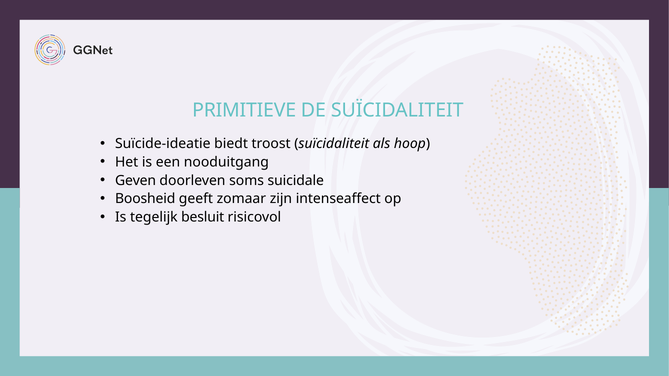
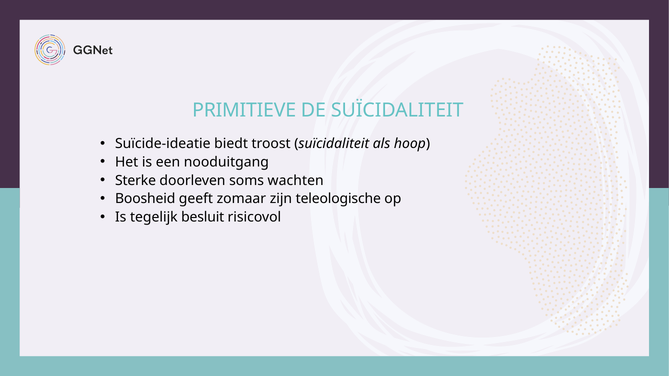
Geven: Geven -> Sterke
suicidale: suicidale -> wachten
intenseaffect: intenseaffect -> teleologische
